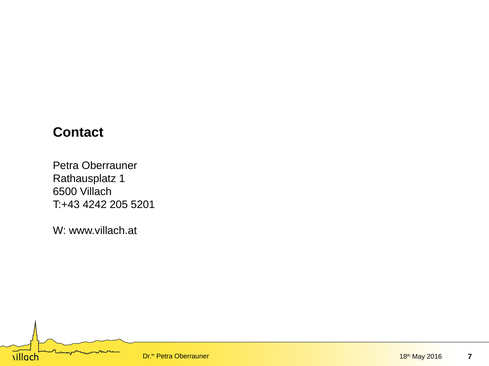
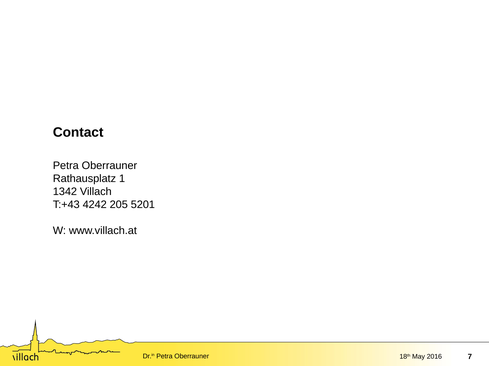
6500: 6500 -> 1342
